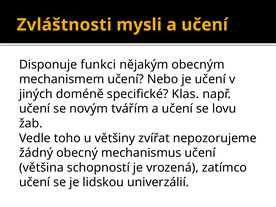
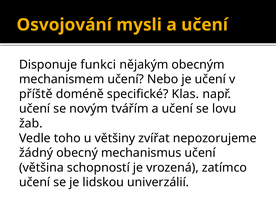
Zvláštnosti: Zvláštnosti -> Osvojování
jiných: jiných -> příště
